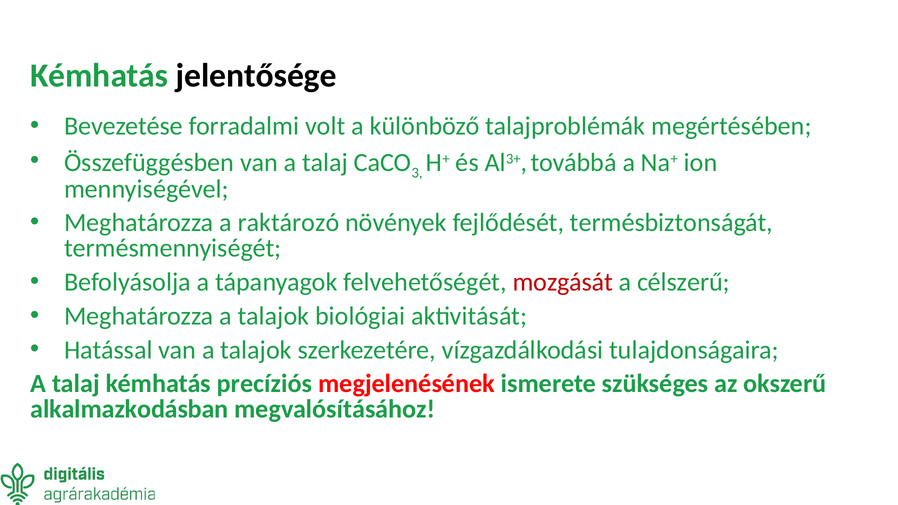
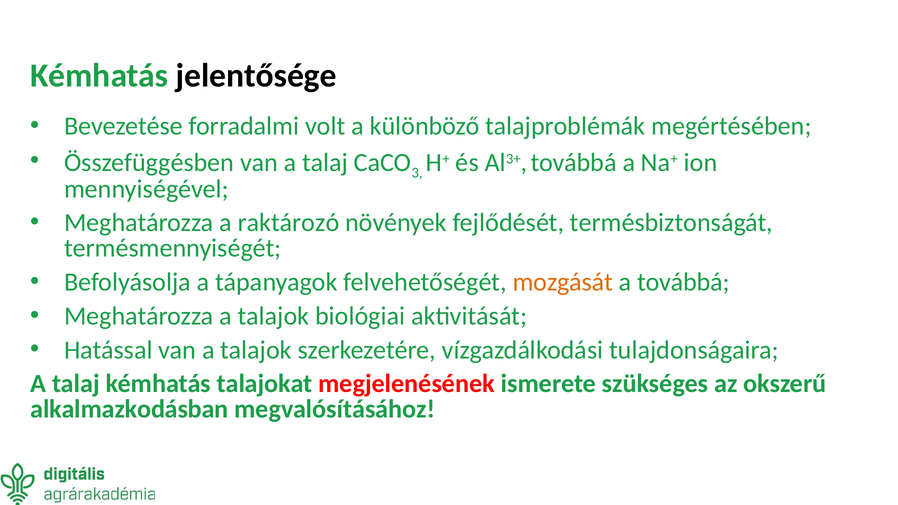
mozgását colour: red -> orange
a célszerű: célszerű -> továbbá
precíziós: precíziós -> talajokat
